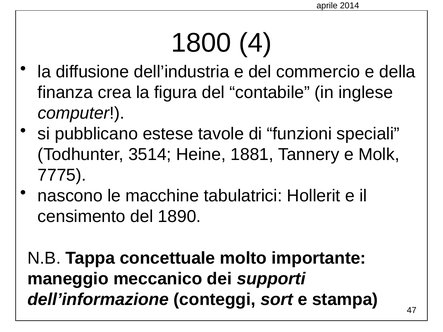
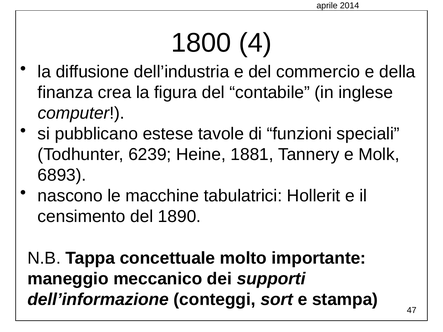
3514: 3514 -> 6239
7775: 7775 -> 6893
